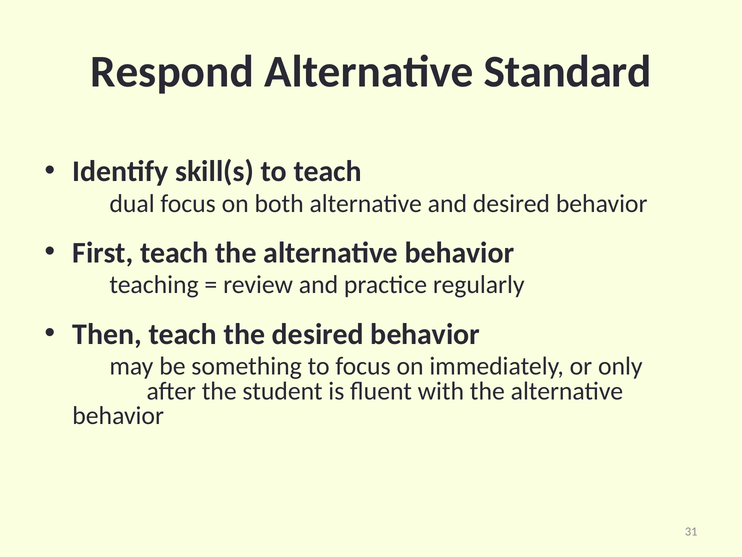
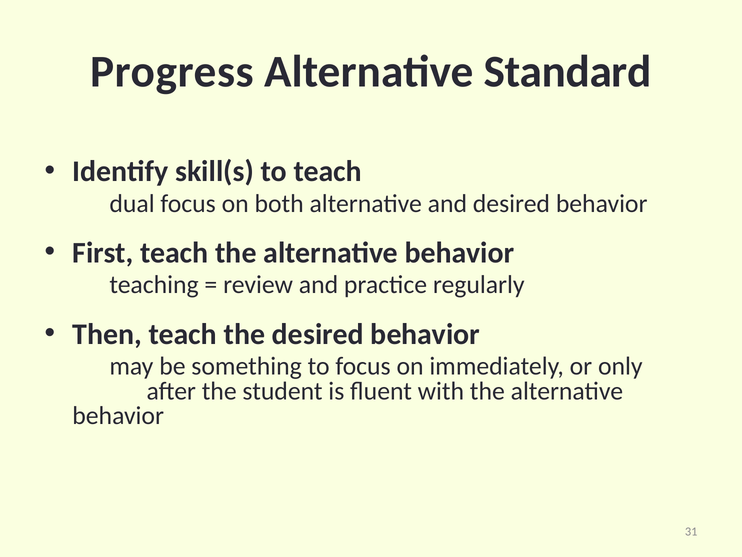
Respond: Respond -> Progress
